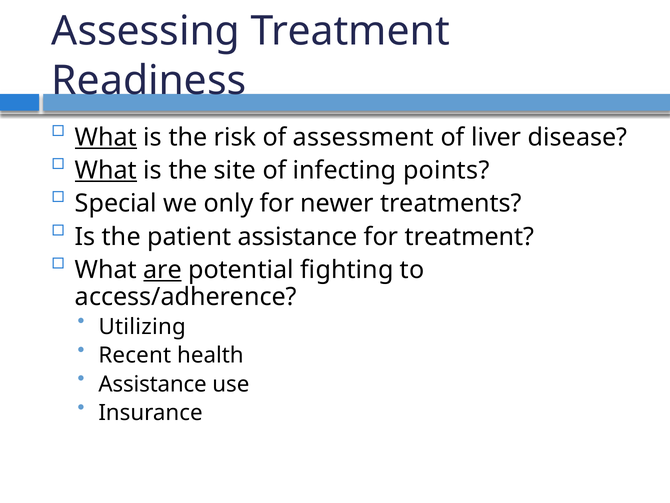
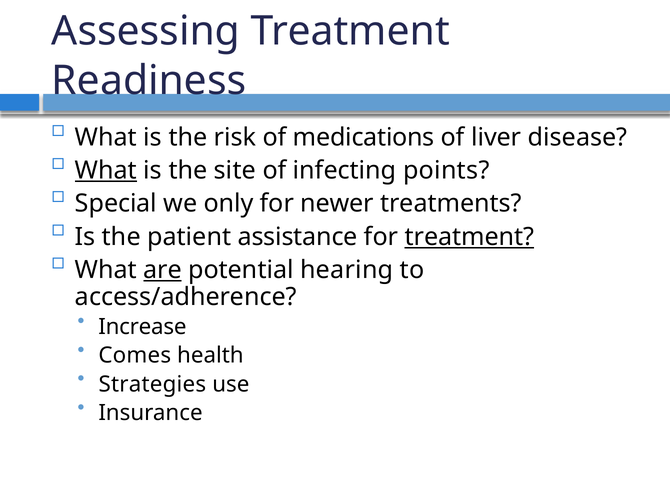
What at (106, 137) underline: present -> none
assessment: assessment -> medications
treatment at (469, 236) underline: none -> present
fighting: fighting -> hearing
Utilizing: Utilizing -> Increase
Recent: Recent -> Comes
Assistance at (153, 384): Assistance -> Strategies
